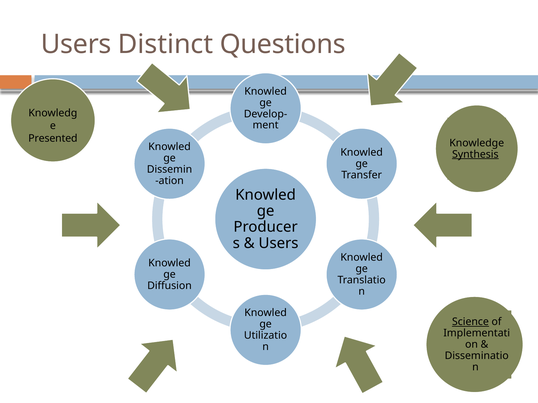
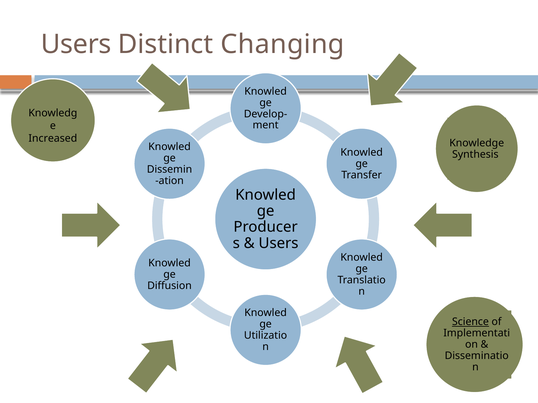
Questions: Questions -> Changing
Presented: Presented -> Increased
Synthesis underline: present -> none
